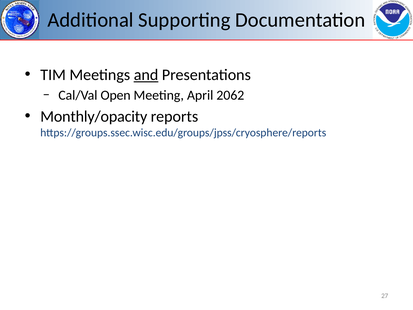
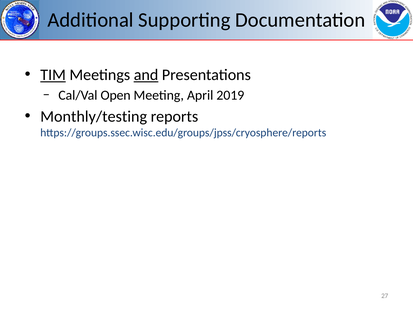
TIM underline: none -> present
2062: 2062 -> 2019
Monthly/opacity: Monthly/opacity -> Monthly/testing
